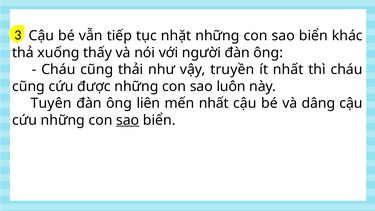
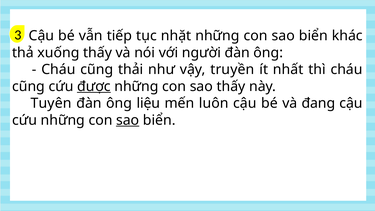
được underline: none -> present
sao luôn: luôn -> thấy
liên: liên -> liệu
mến nhất: nhất -> luôn
dâng: dâng -> đang
